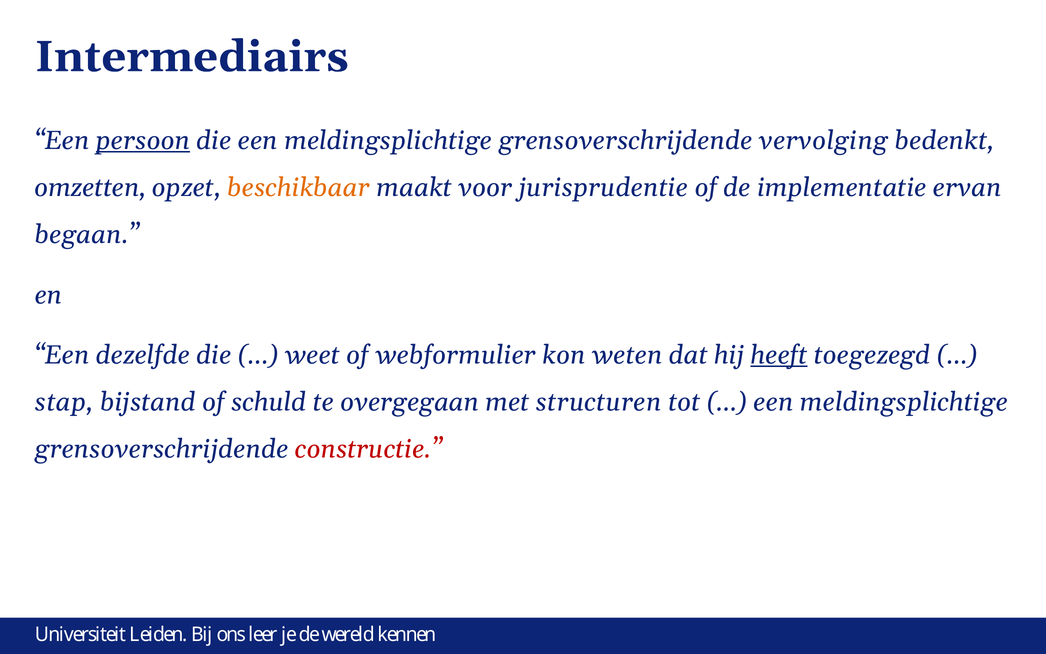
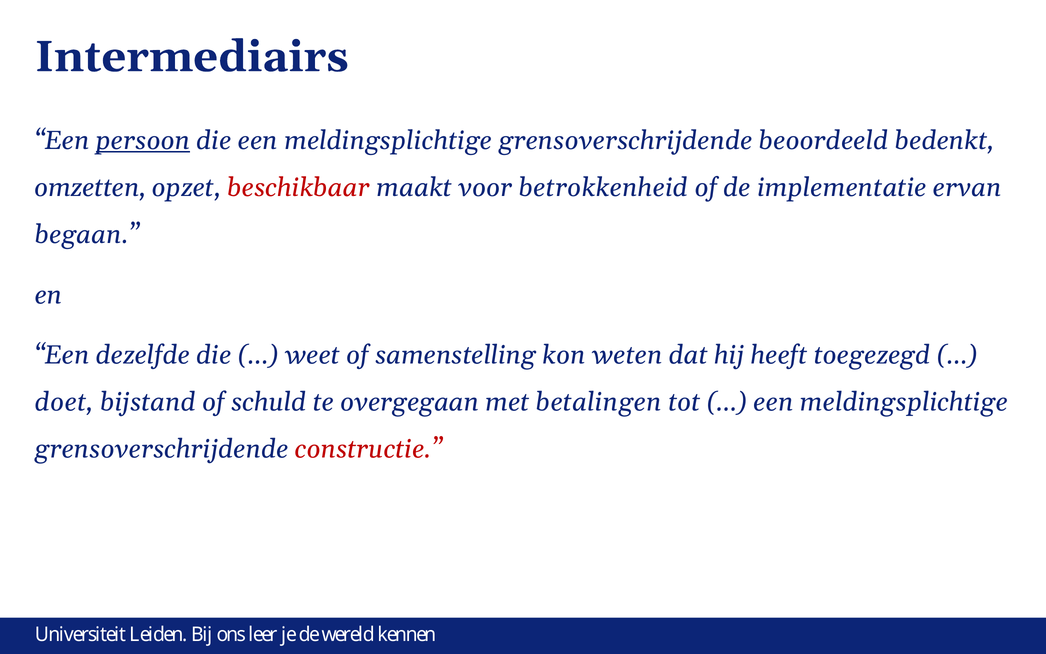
vervolging: vervolging -> beoordeeld
beschikbaar colour: orange -> red
jurisprudentie: jurisprudentie -> betrokkenheid
webformulier: webformulier -> samenstelling
heeft underline: present -> none
stap: stap -> doet
structuren: structuren -> betalingen
